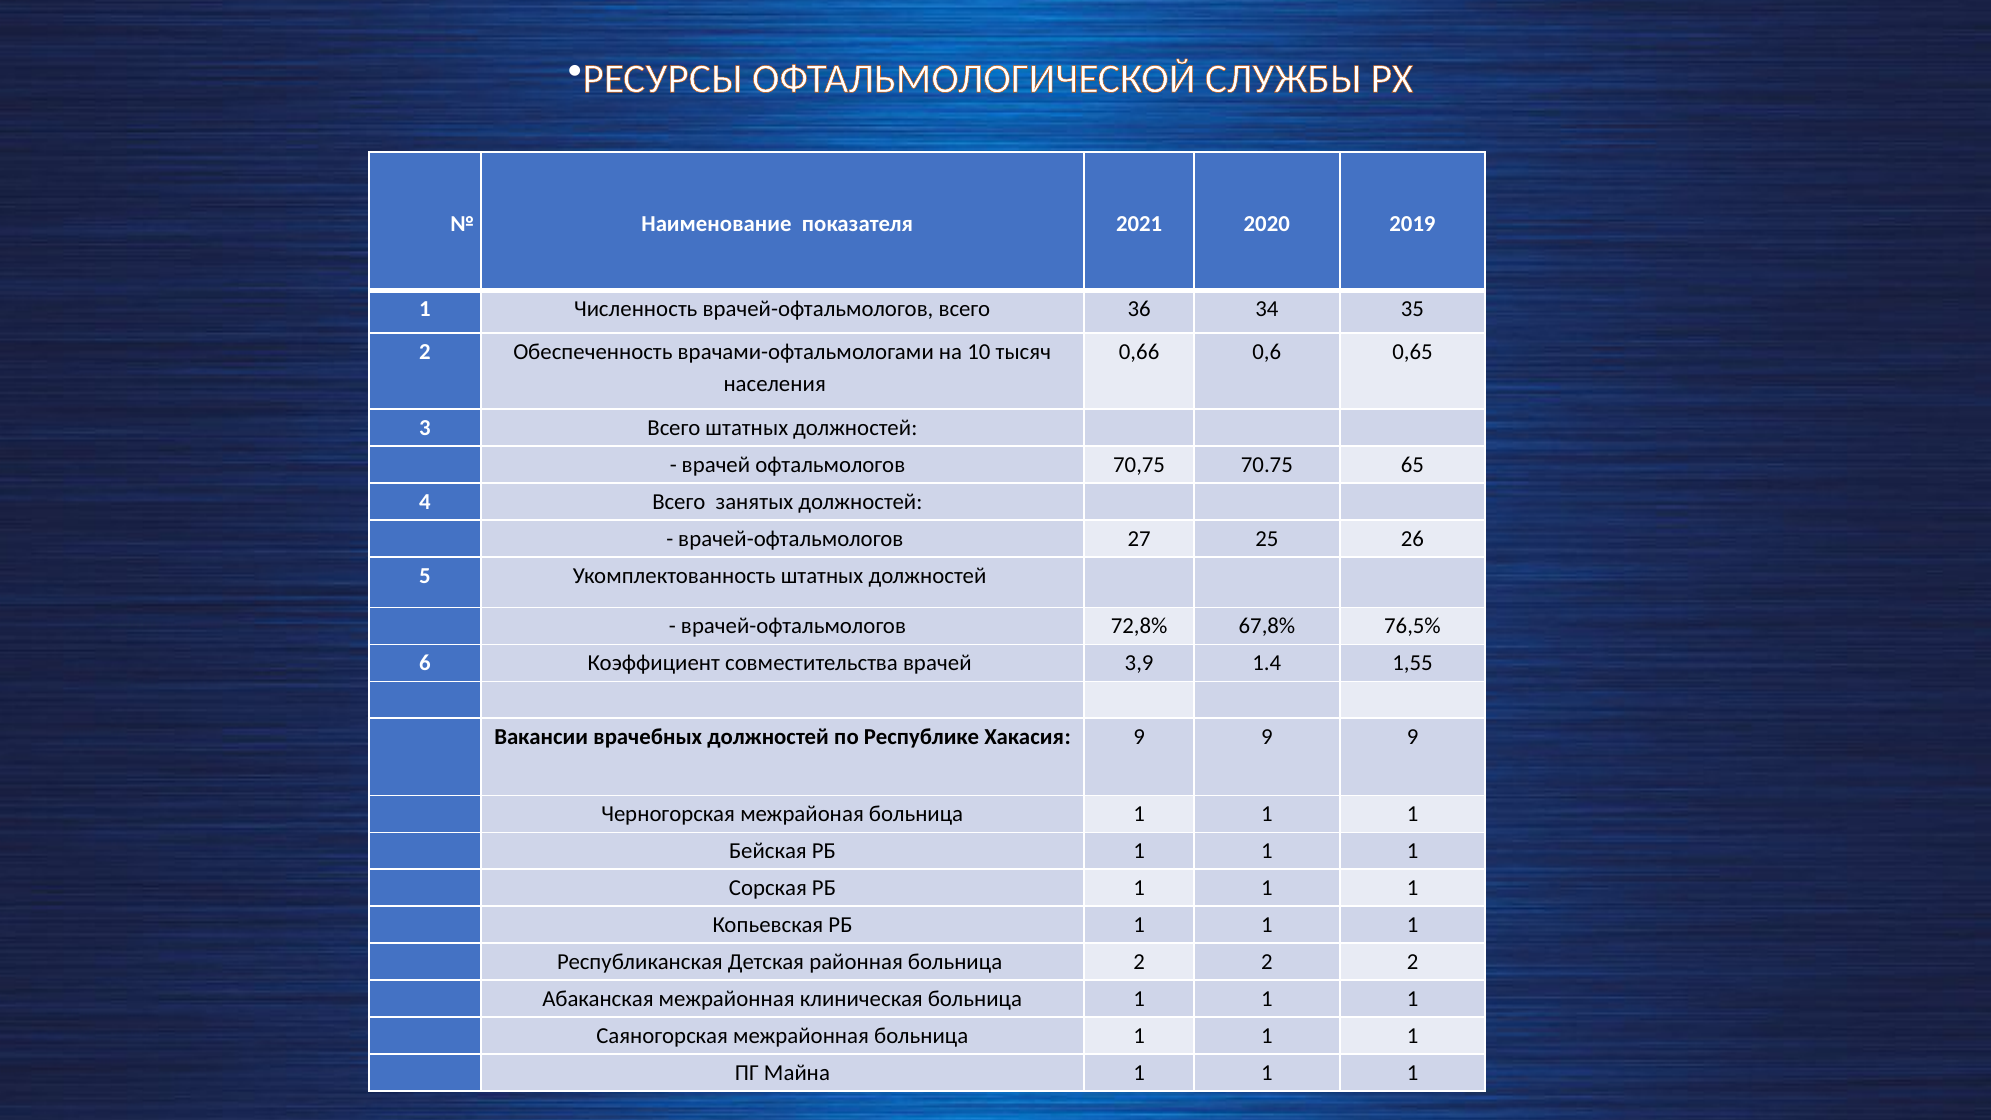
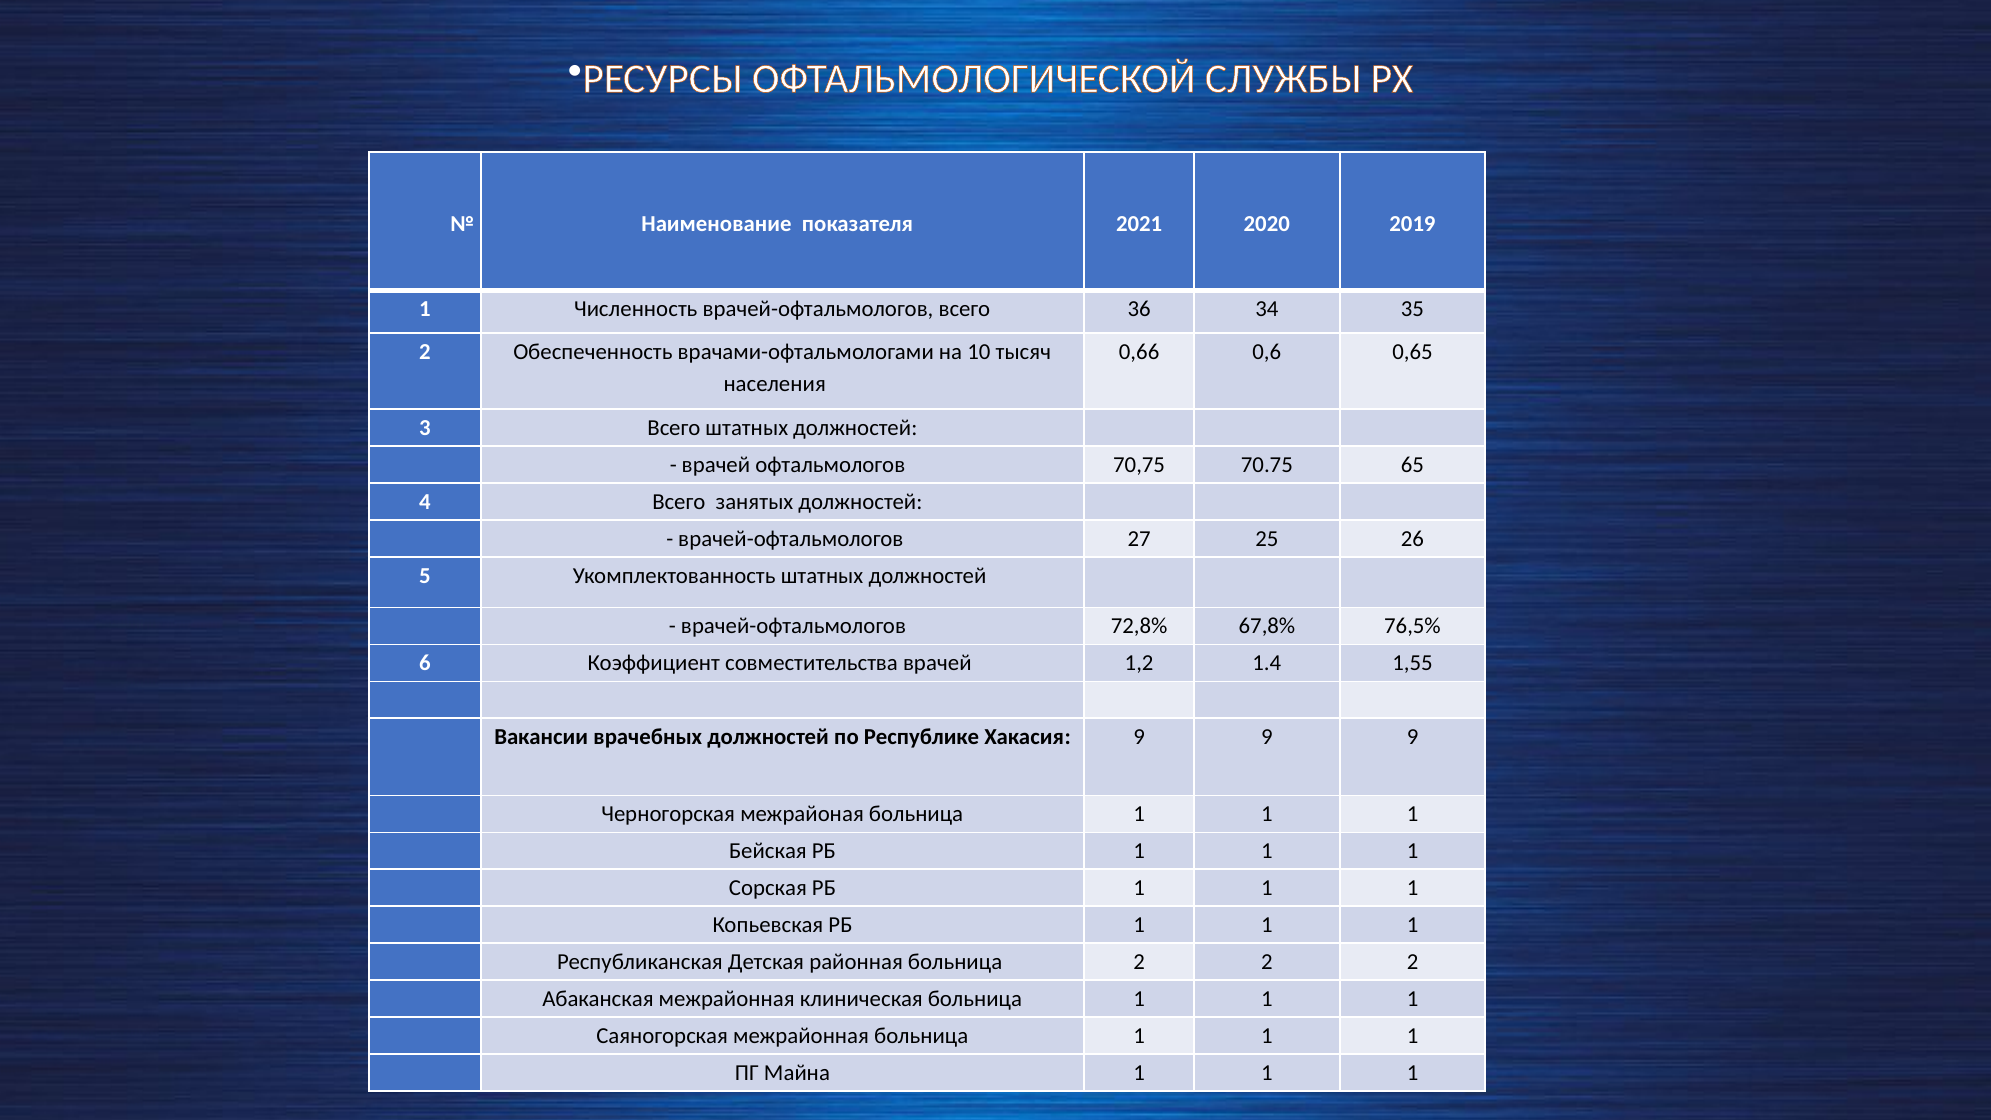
3,9: 3,9 -> 1,2
